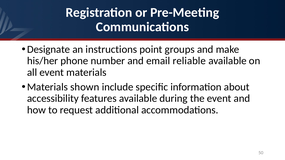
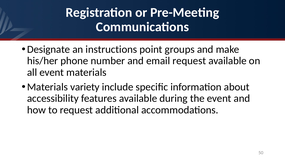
email reliable: reliable -> request
shown: shown -> variety
